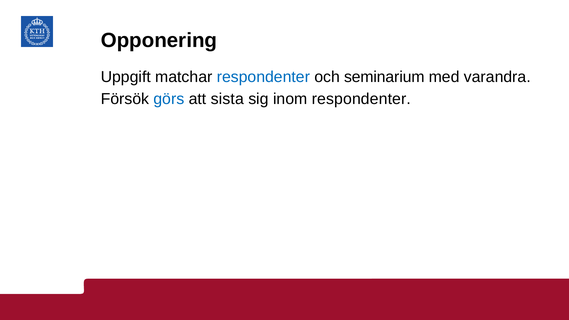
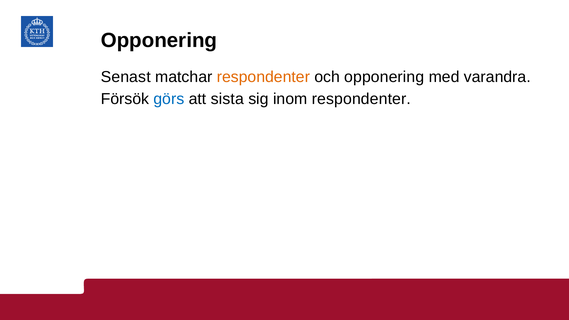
Uppgift: Uppgift -> Senast
respondenter at (263, 77) colour: blue -> orange
och seminarium: seminarium -> opponering
